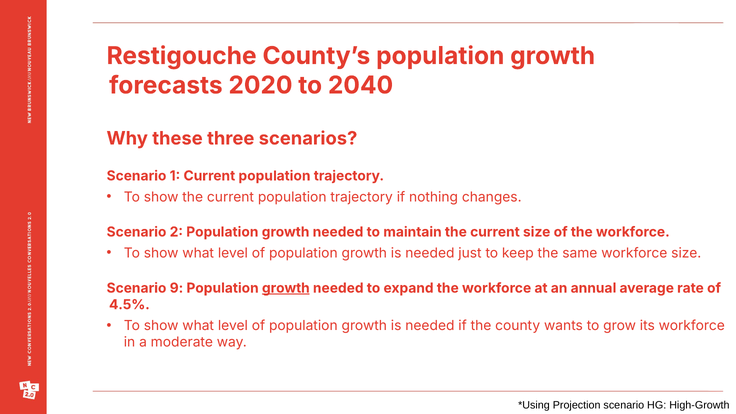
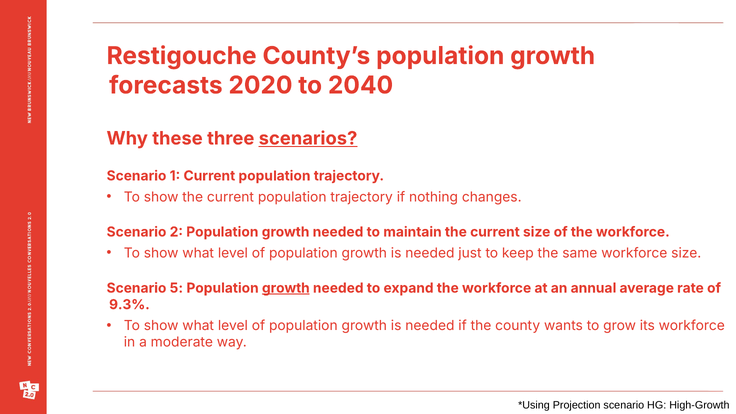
scenarios underline: none -> present
9: 9 -> 5
4.5%: 4.5% -> 9.3%
